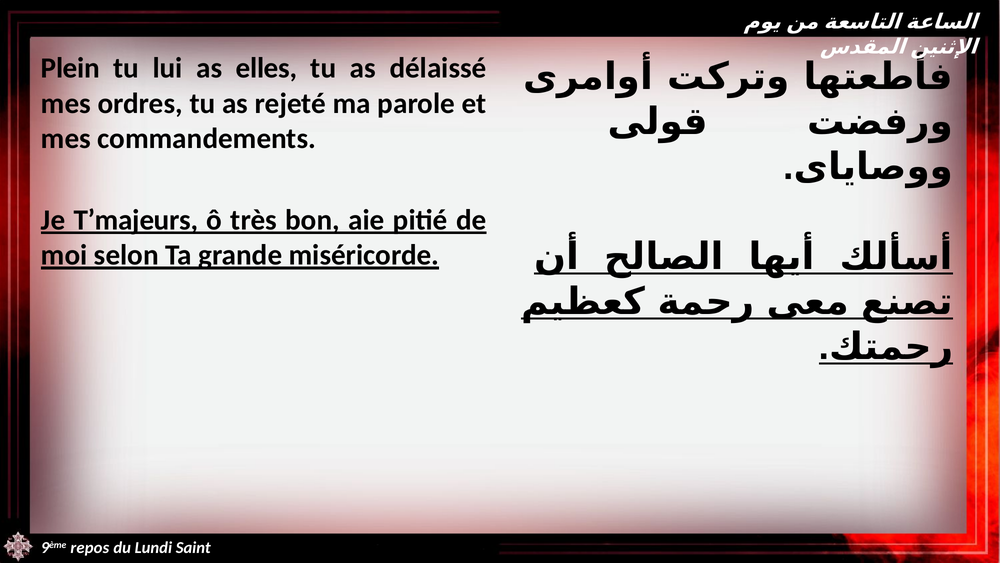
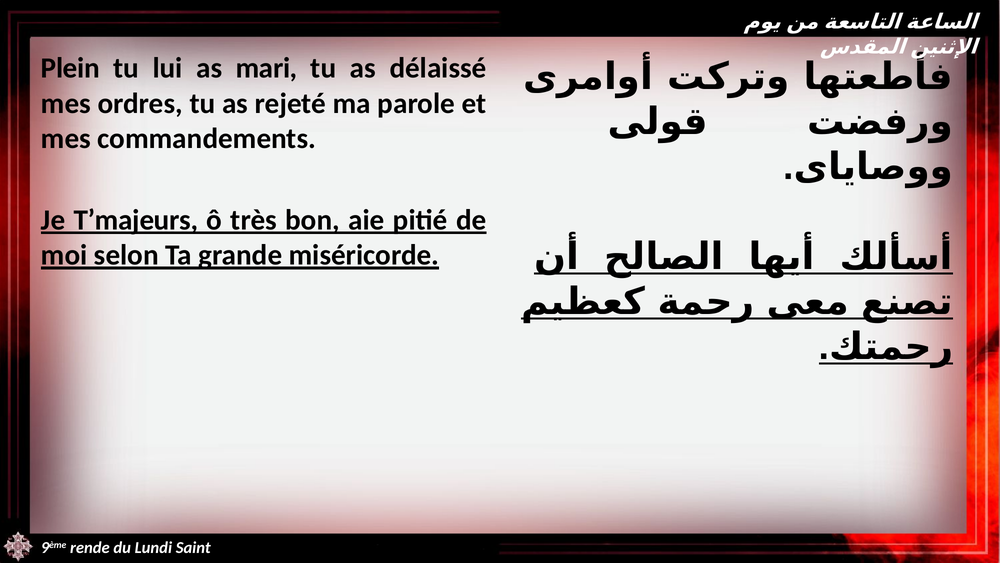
elles: elles -> mari
repos: repos -> rende
